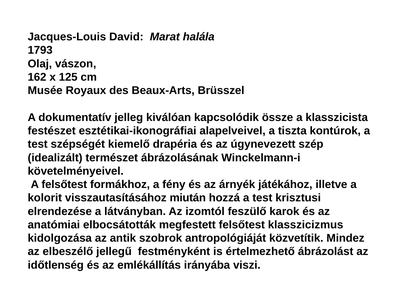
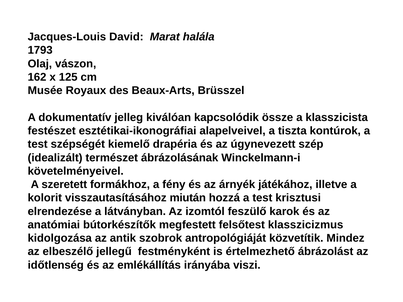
A felsőtest: felsőtest -> szeretett
elbocsátották: elbocsátották -> bútorkészítők
